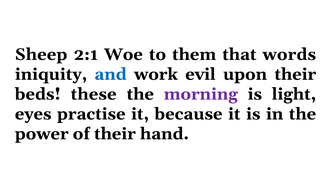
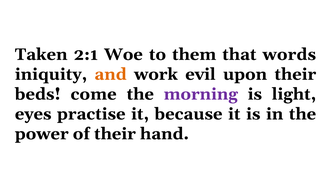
Sheep: Sheep -> Taken
and colour: blue -> orange
these: these -> come
